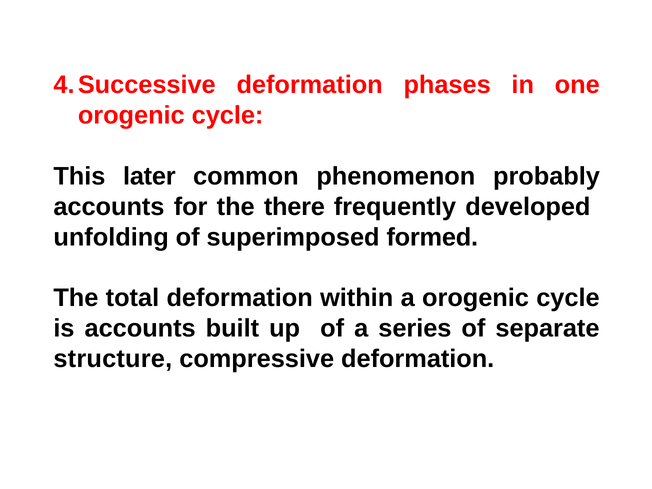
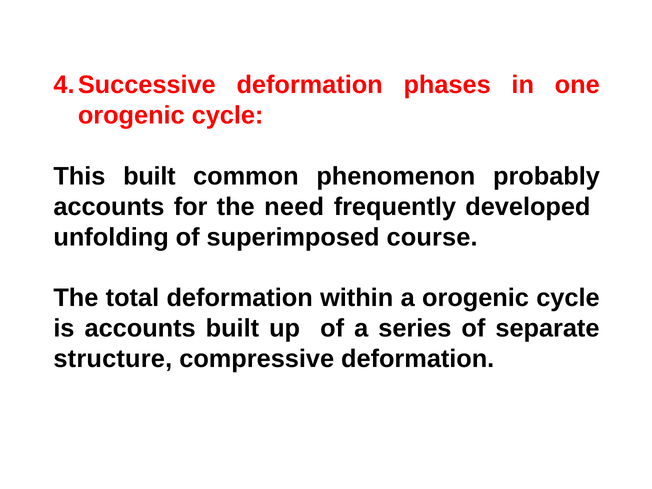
This later: later -> built
there: there -> need
formed: formed -> course
